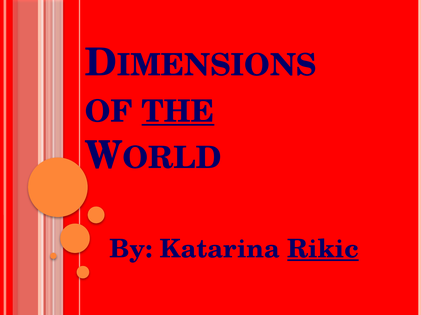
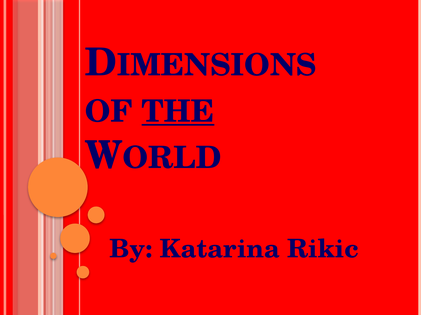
Rikic underline: present -> none
